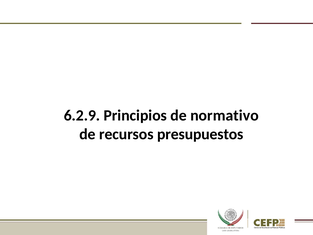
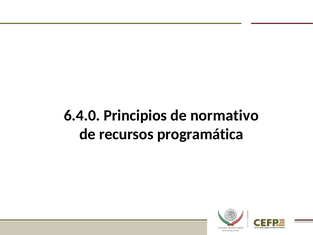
6.2.9: 6.2.9 -> 6.4.0
presupuestos: presupuestos -> programática
